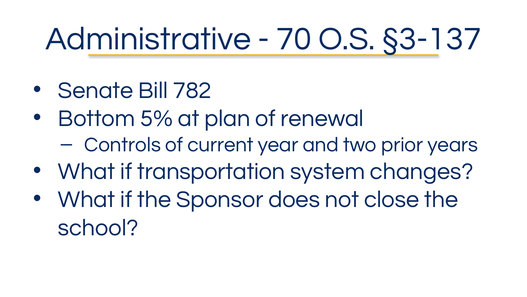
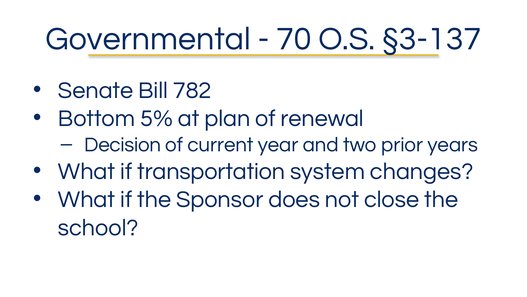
Administrative: Administrative -> Governmental
Controls: Controls -> Decision
